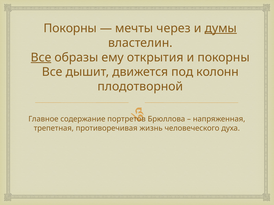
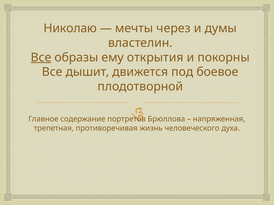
Покорны at (70, 28): Покорны -> Николаю
думы underline: present -> none
колонн: колонн -> боевое
